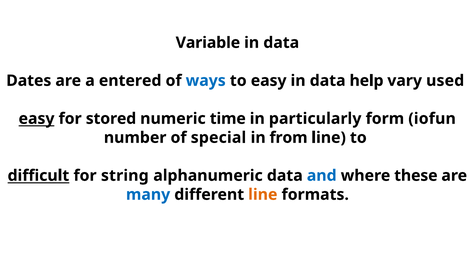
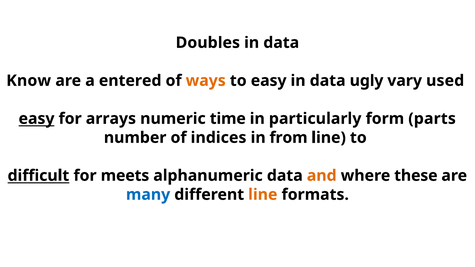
Variable: Variable -> Doubles
Dates: Dates -> Know
ways colour: blue -> orange
help: help -> ugly
stored: stored -> arrays
iofun: iofun -> parts
special: special -> indices
string: string -> meets
and colour: blue -> orange
